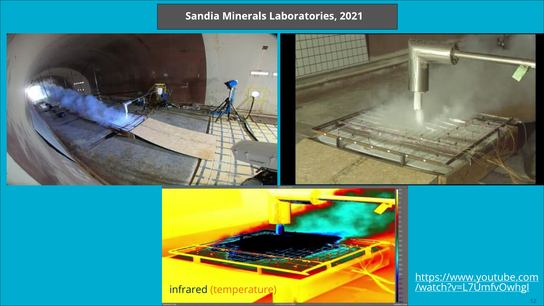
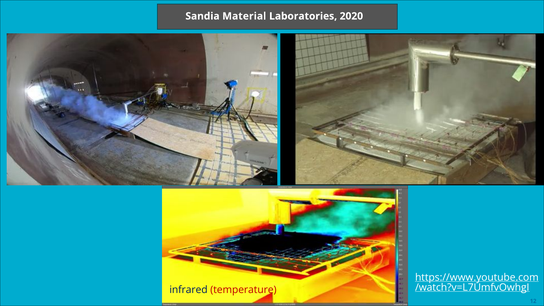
Minerals: Minerals -> Material
2021: 2021 -> 2020
temperature colour: orange -> red
